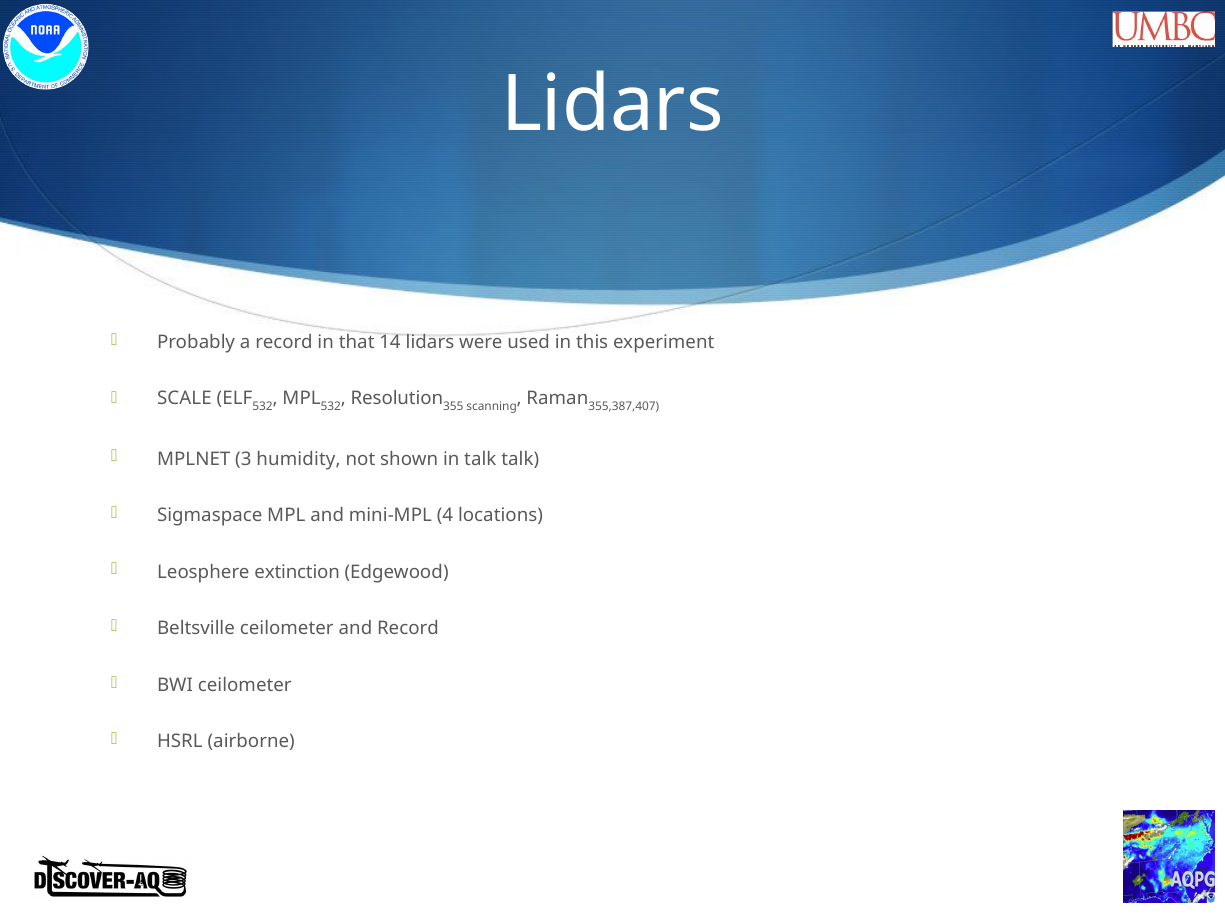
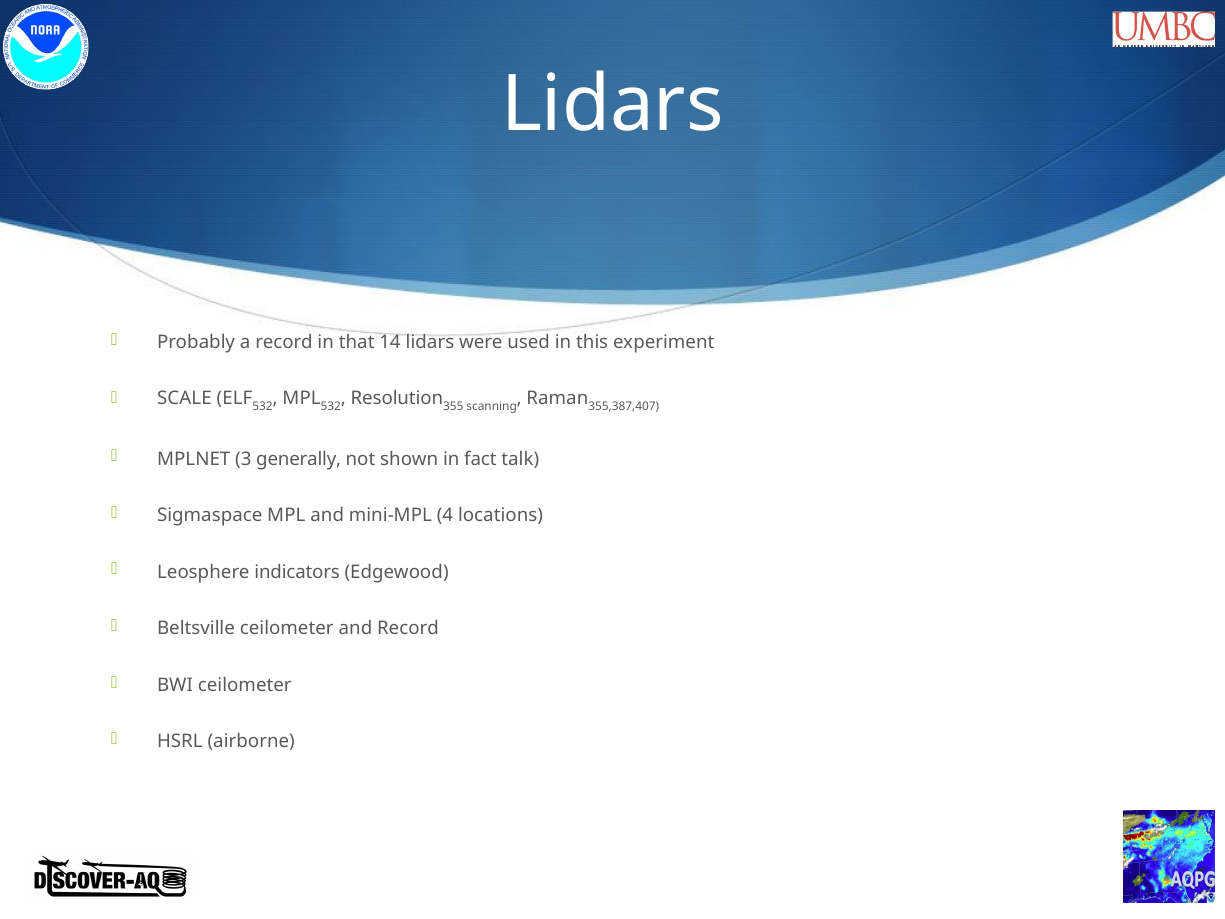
humidity: humidity -> generally
in talk: talk -> fact
extinction: extinction -> indicators
